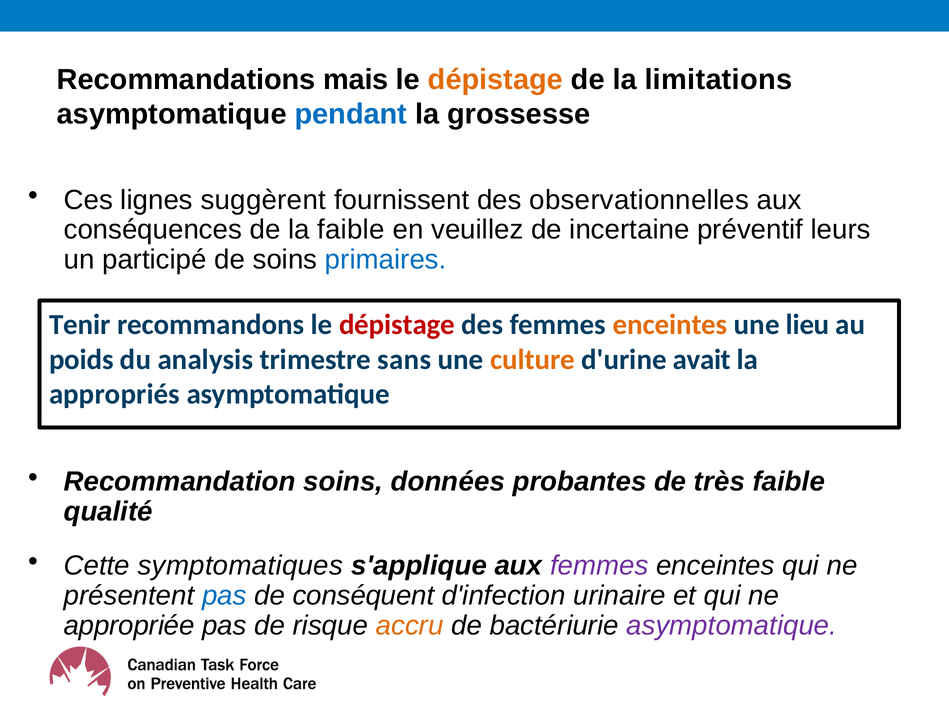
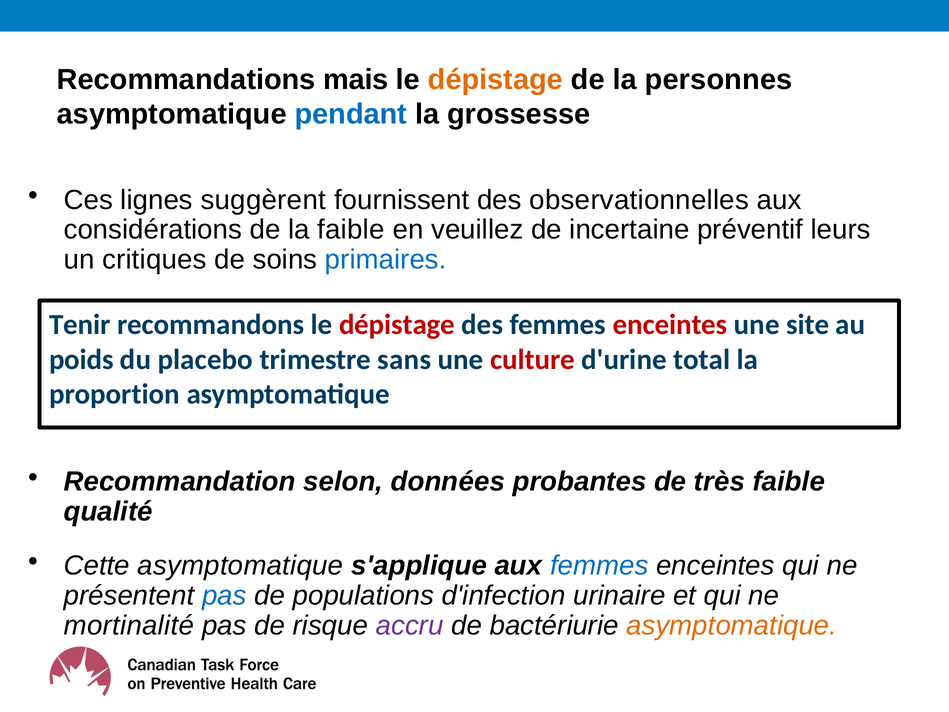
limitations: limitations -> personnes
conséquences: conséquences -> considérations
participé: participé -> critiques
enceintes at (670, 325) colour: orange -> red
lieu: lieu -> site
analysis: analysis -> placebo
culture colour: orange -> red
avait: avait -> total
appropriés: appropriés -> proportion
Recommandation soins: soins -> selon
Cette symptomatiques: symptomatiques -> asymptomatique
femmes at (599, 566) colour: purple -> blue
conséquent: conséquent -> populations
appropriée: appropriée -> mortinalité
accru colour: orange -> purple
asymptomatique at (732, 625) colour: purple -> orange
